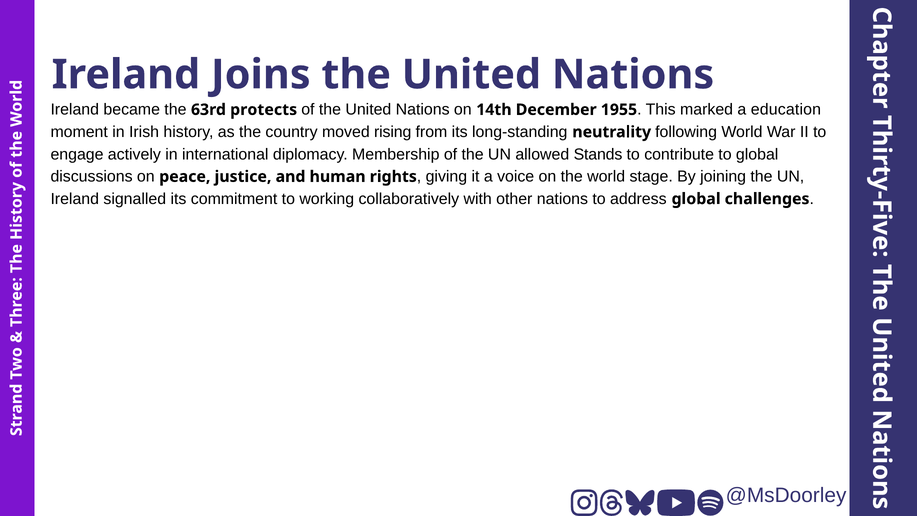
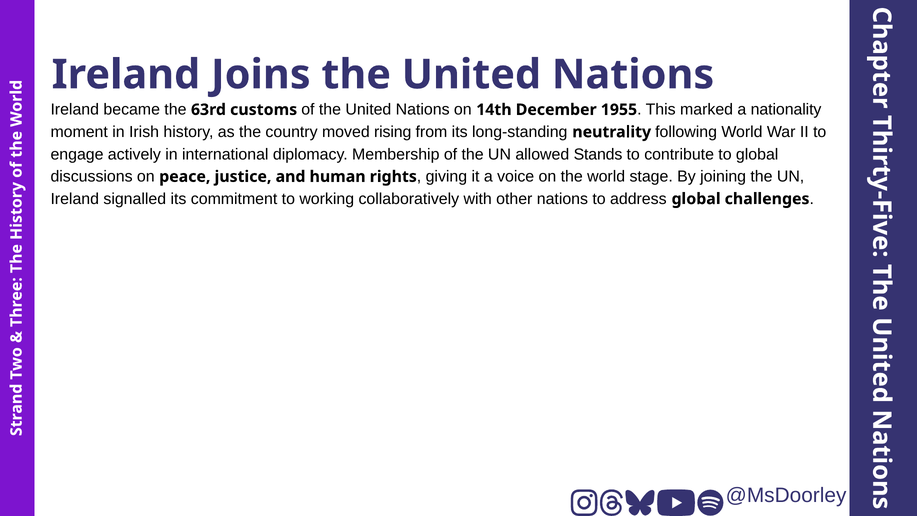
protects: protects -> customs
education: education -> nationality
